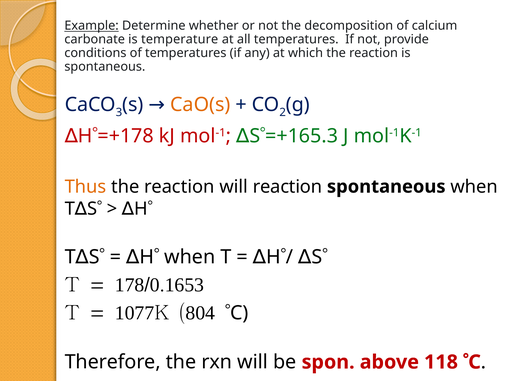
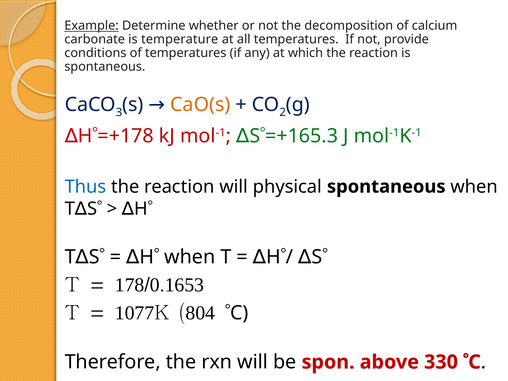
Thus colour: orange -> blue
will reaction: reaction -> physical
118: 118 -> 330
